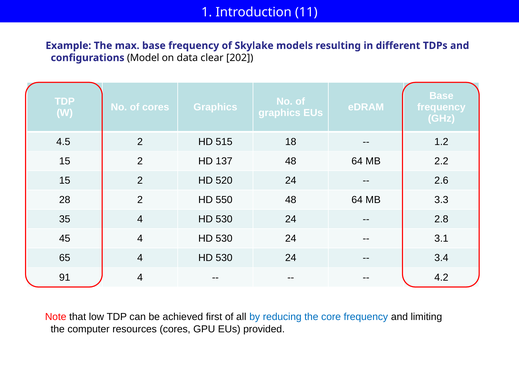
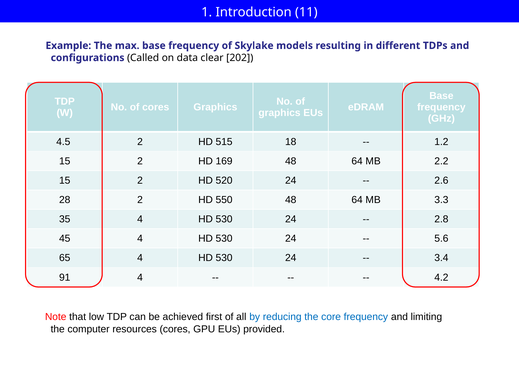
Model: Model -> Called
137: 137 -> 169
3.1: 3.1 -> 5.6
